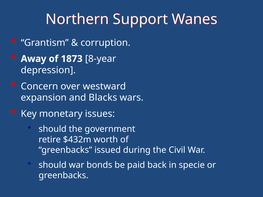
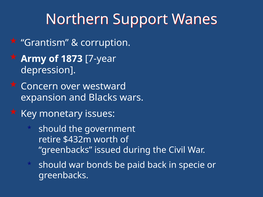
Away: Away -> Army
8-year: 8-year -> 7-year
